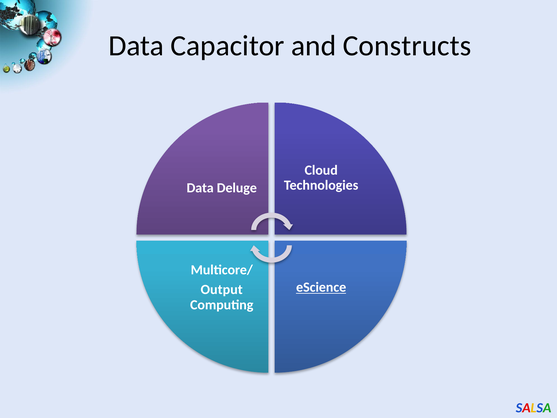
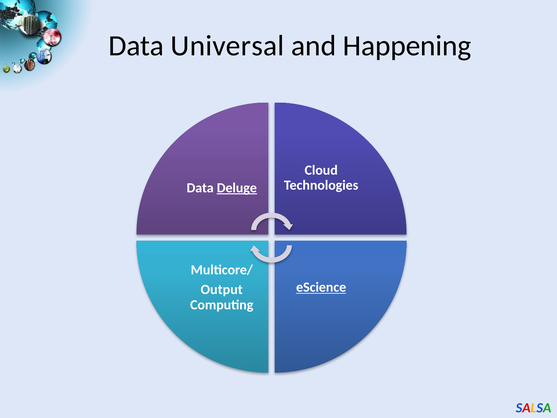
Capacitor: Capacitor -> Universal
Constructs: Constructs -> Happening
Deluge underline: none -> present
